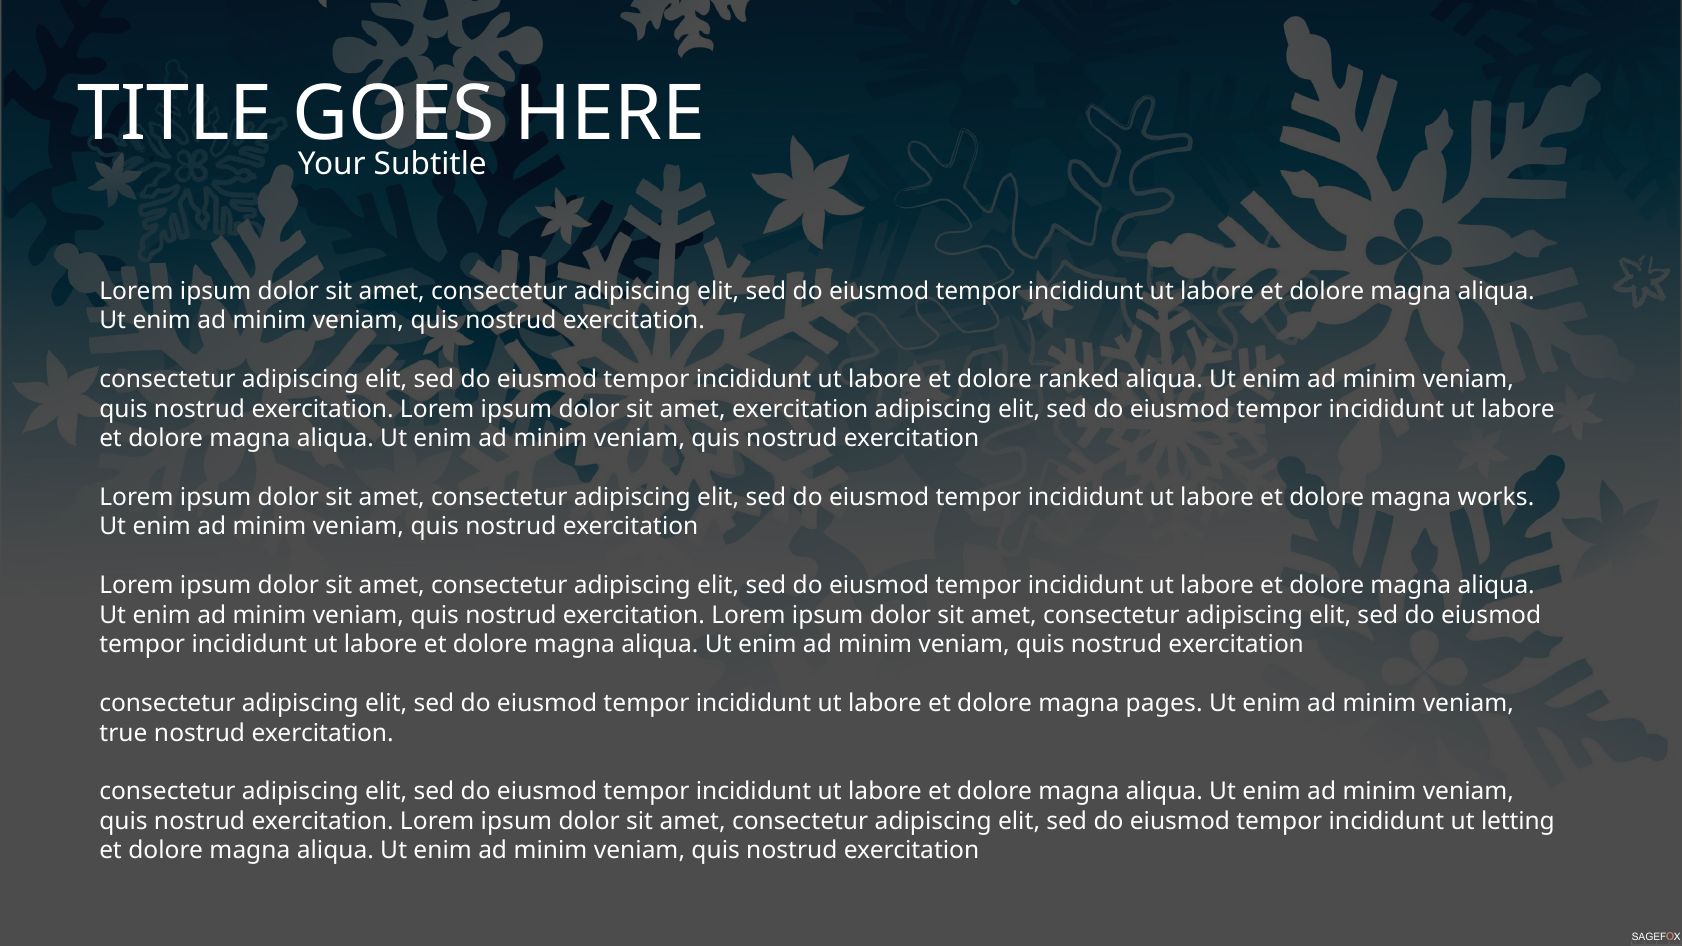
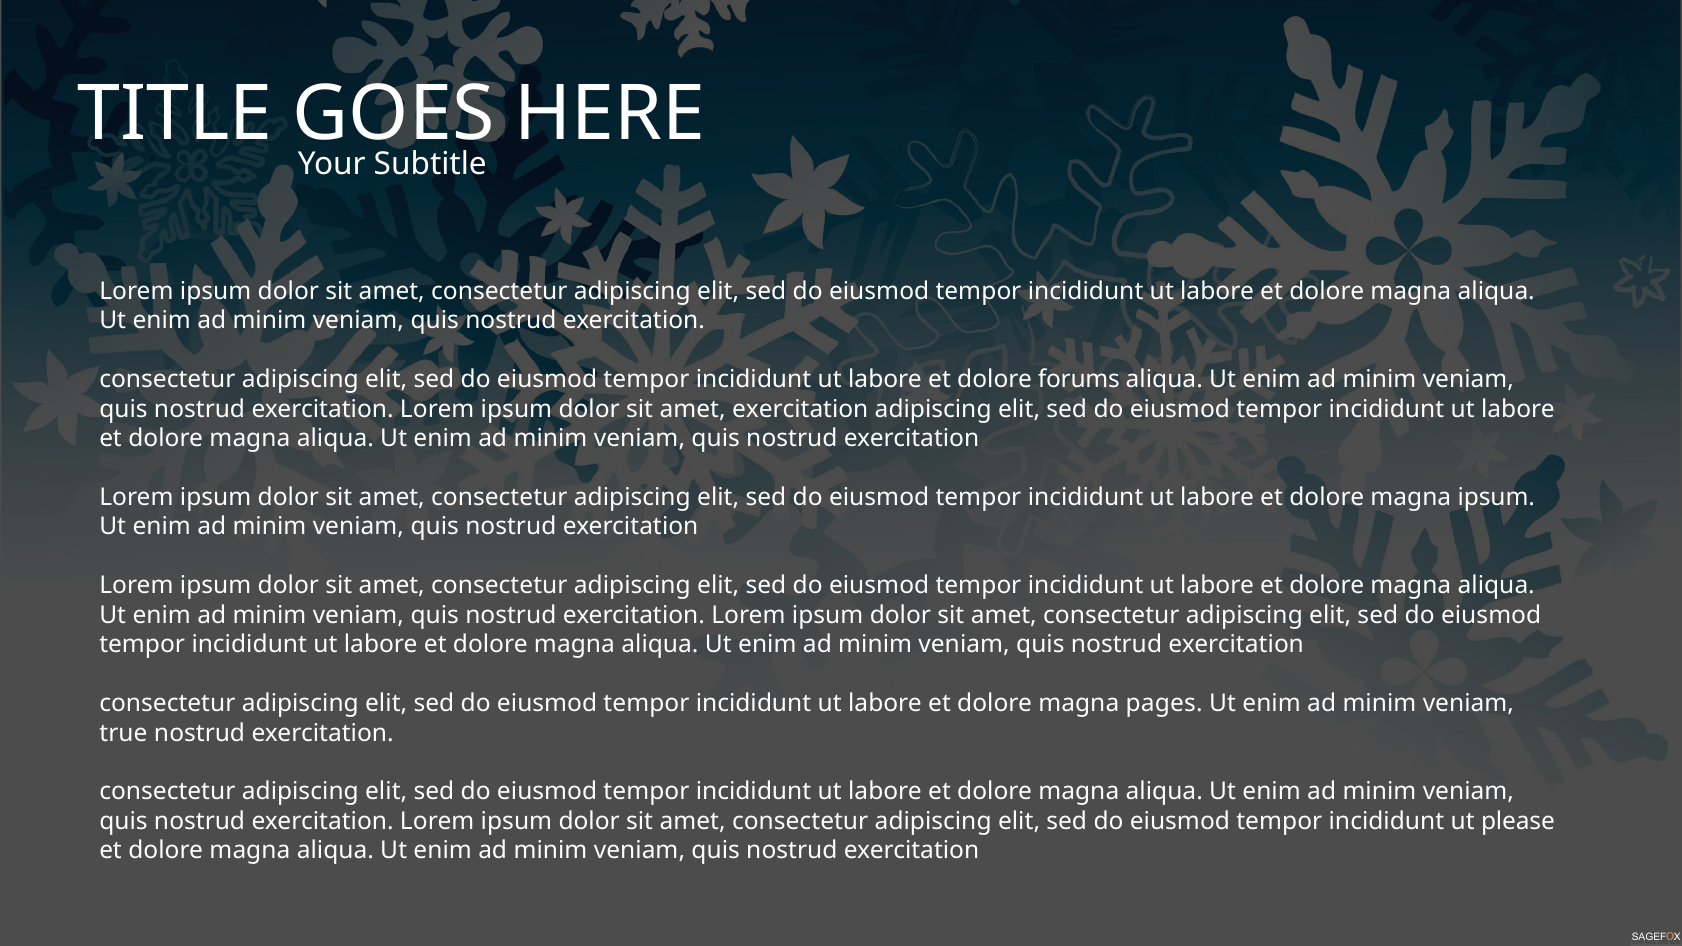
ranked: ranked -> forums
magna works: works -> ipsum
letting: letting -> please
